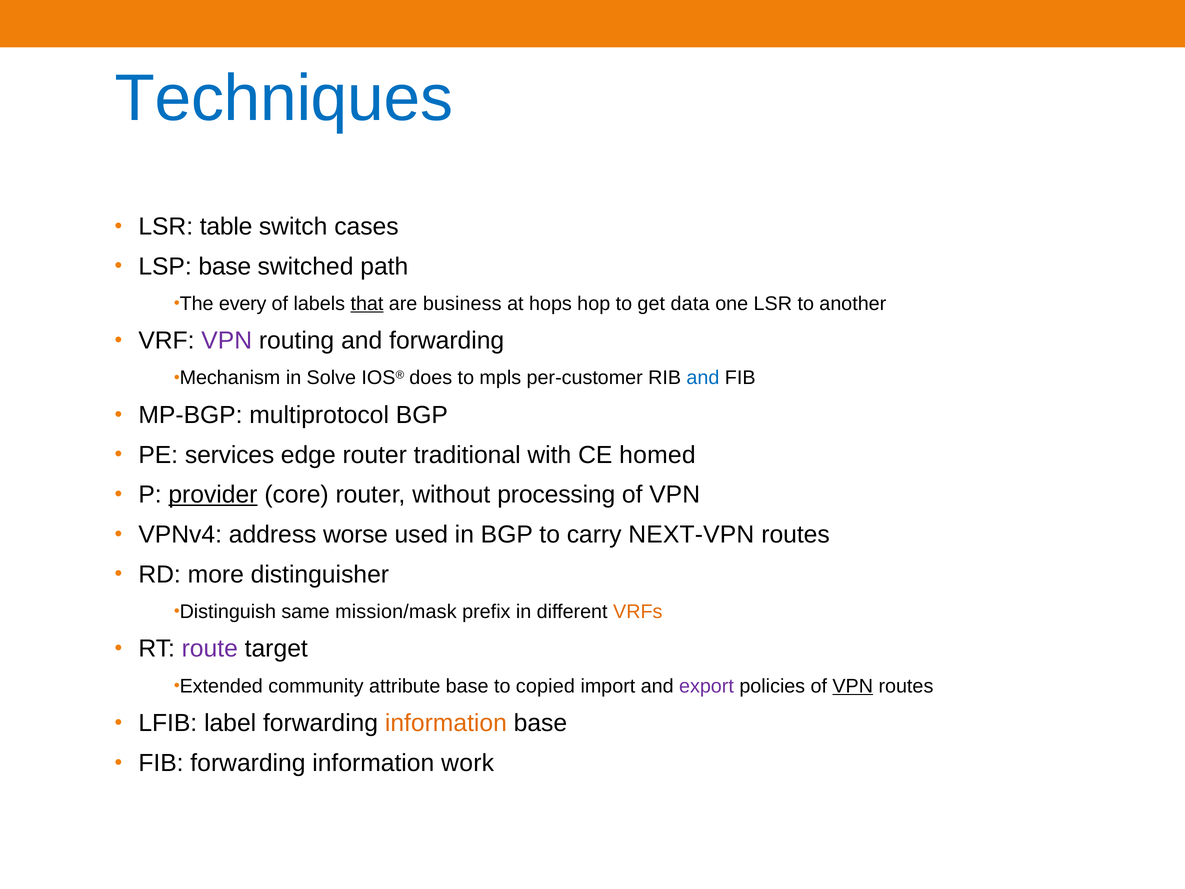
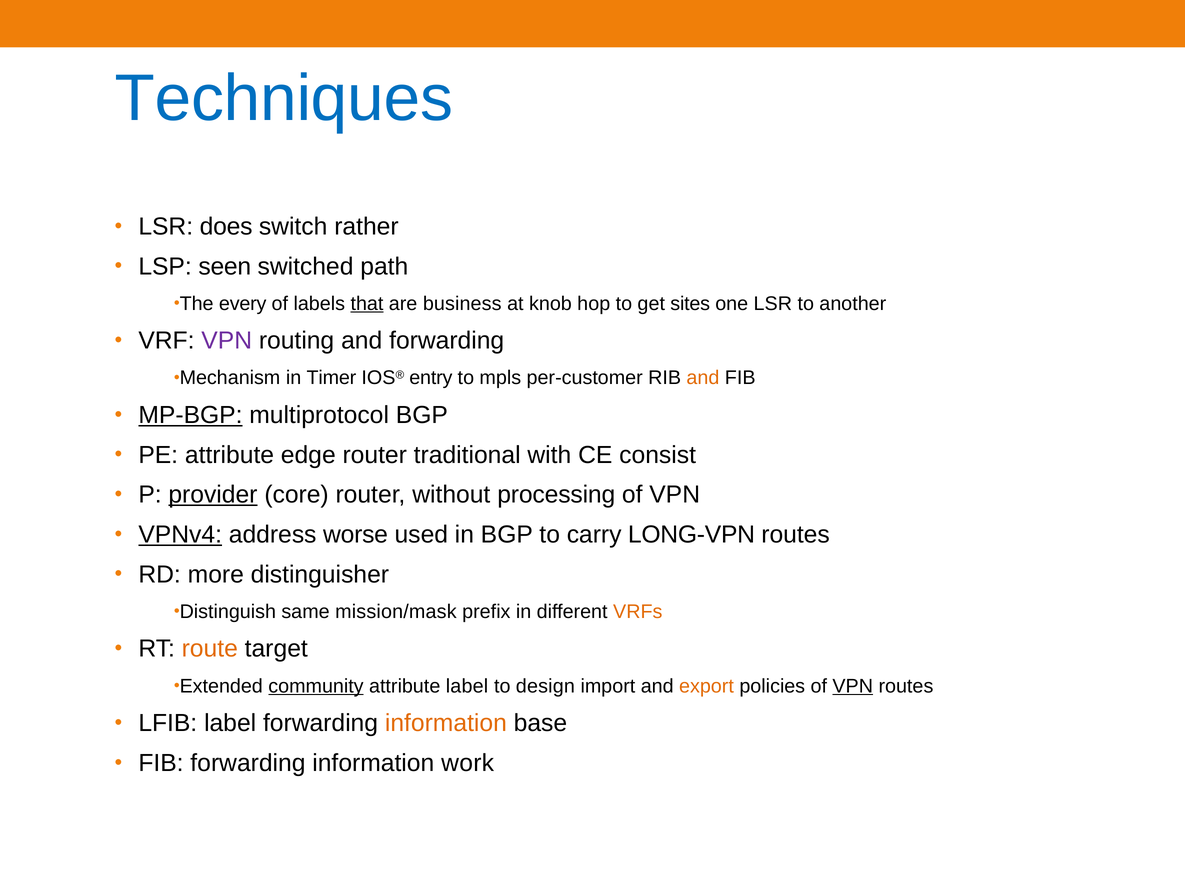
table: table -> does
cases: cases -> rather
LSP base: base -> seen
hops: hops -> knob
data: data -> sites
Solve: Solve -> Timer
does: does -> entry
and at (703, 378) colour: blue -> orange
MP-BGP underline: none -> present
PE services: services -> attribute
homed: homed -> consist
VPNv4 underline: none -> present
NEXT-VPN: NEXT-VPN -> LONG-VPN
route colour: purple -> orange
community underline: none -> present
attribute base: base -> label
copied: copied -> design
export colour: purple -> orange
